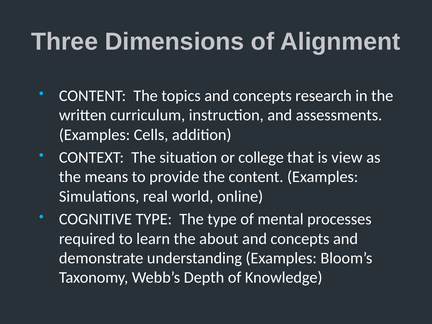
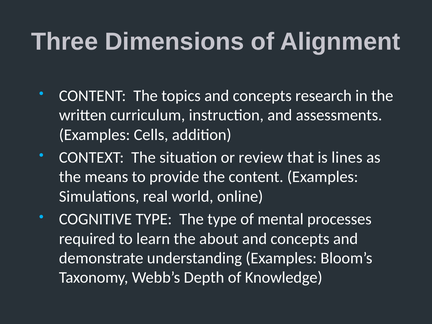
college: college -> review
view: view -> lines
